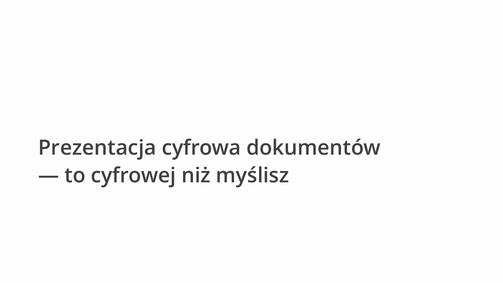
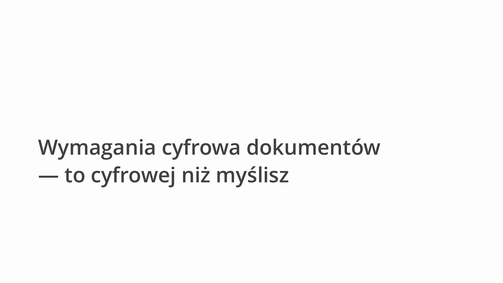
Prezentacja: Prezentacja -> Wymagania
